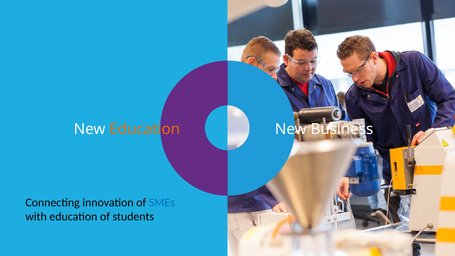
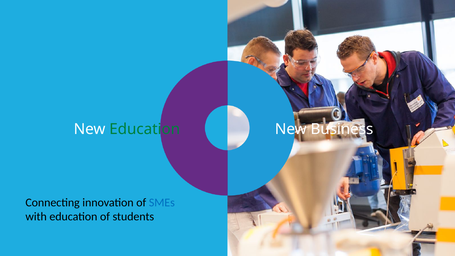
Education at (145, 129) colour: orange -> green
